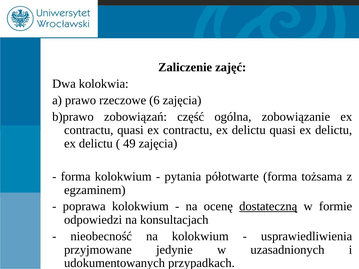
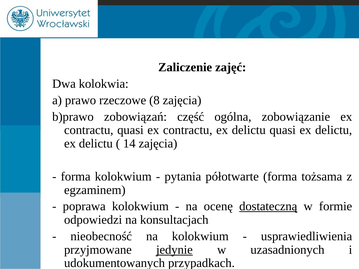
6: 6 -> 8
49: 49 -> 14
jedynie underline: none -> present
